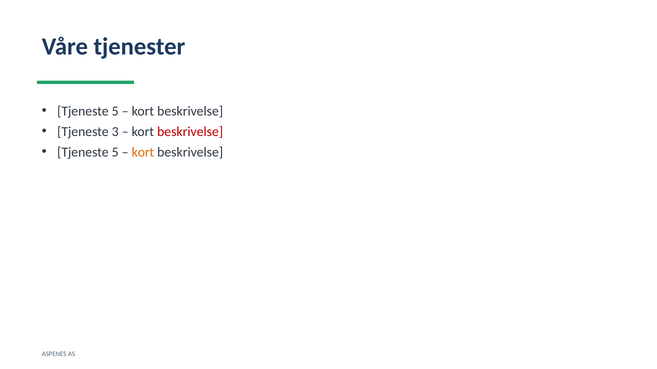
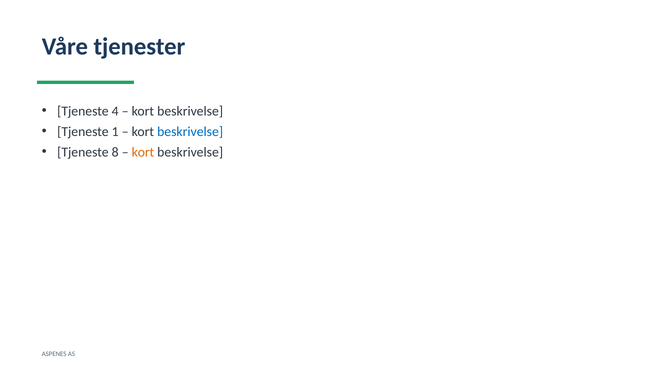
5 at (115, 111): 5 -> 4
3: 3 -> 1
beskrivelse at (190, 132) colour: red -> blue
5 at (115, 152): 5 -> 8
